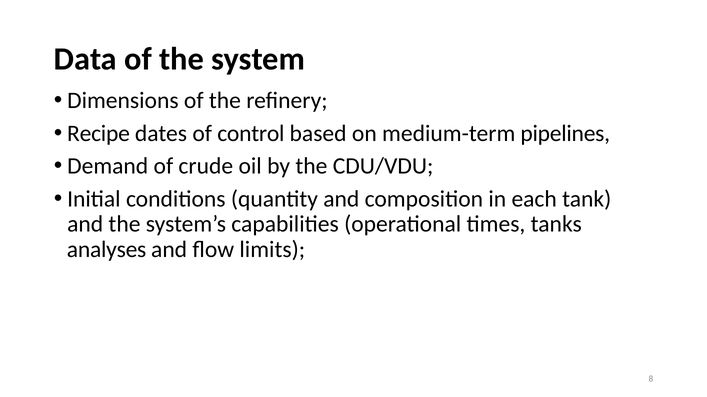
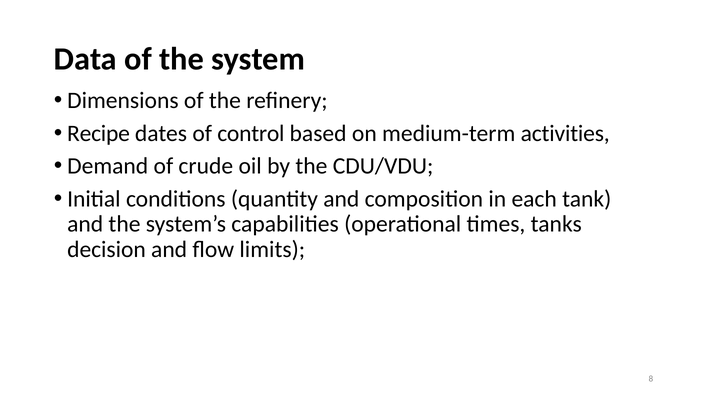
pipelines: pipelines -> activities
analyses: analyses -> decision
